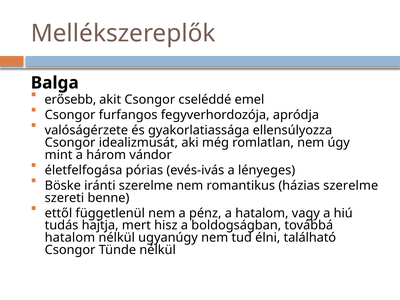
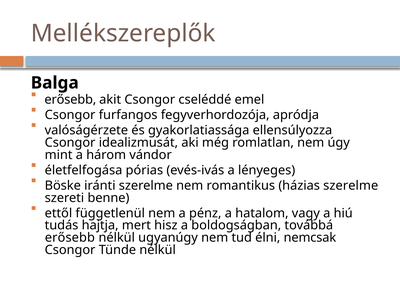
hatalom at (70, 238): hatalom -> erősebb
található: található -> nemcsak
